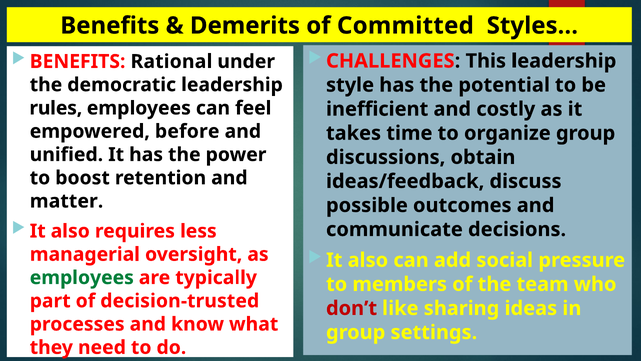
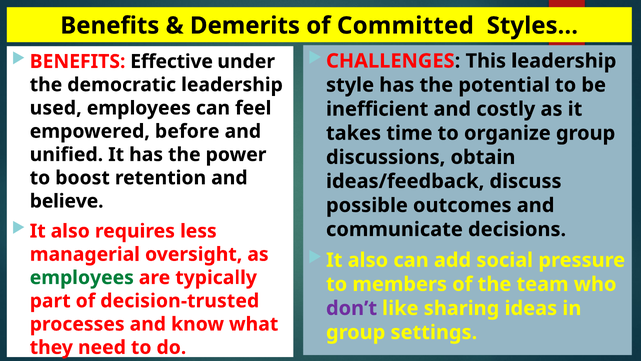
Rational: Rational -> Effective
rules: rules -> used
matter: matter -> believe
don’t colour: red -> purple
